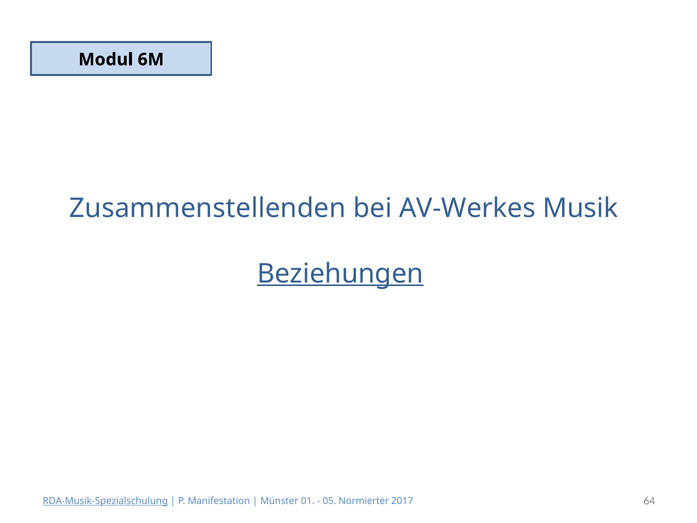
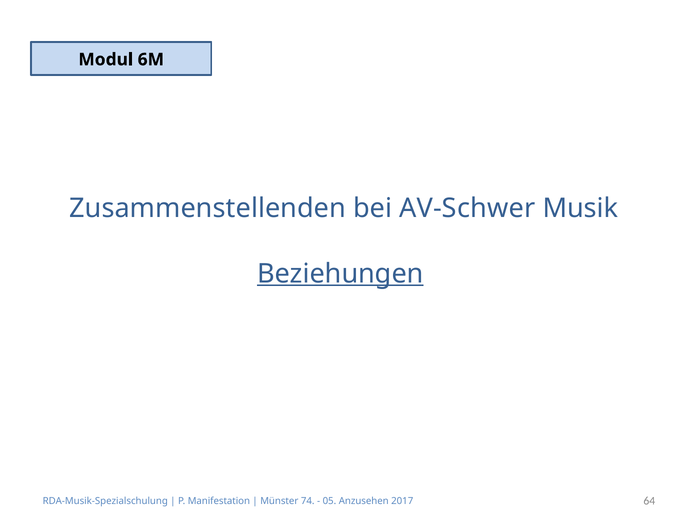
AV-Werkes: AV-Werkes -> AV-Schwer
RDA-Musik-Spezialschulung underline: present -> none
01: 01 -> 74
Normierter: Normierter -> Anzusehen
